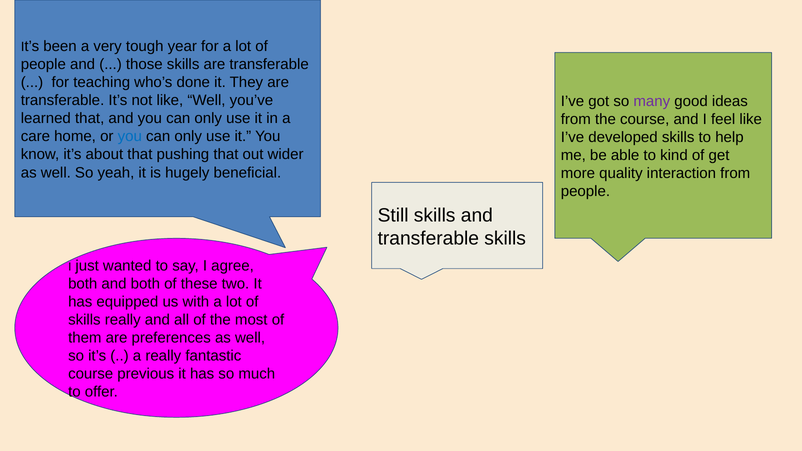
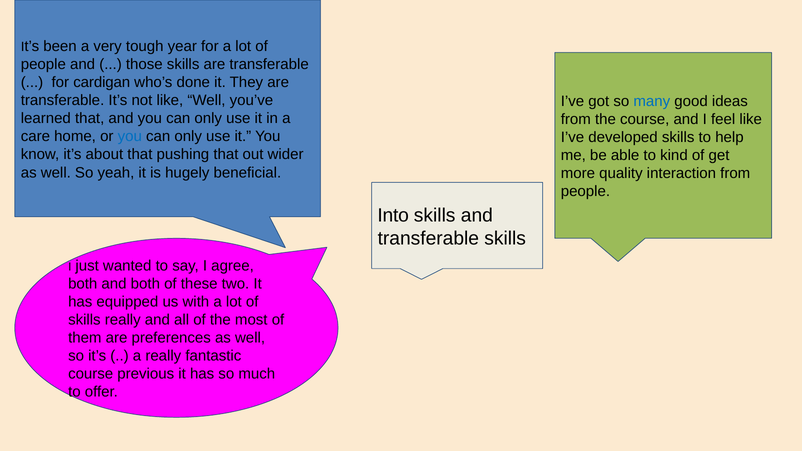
teaching: teaching -> cardigan
many colour: purple -> blue
Still: Still -> Into
